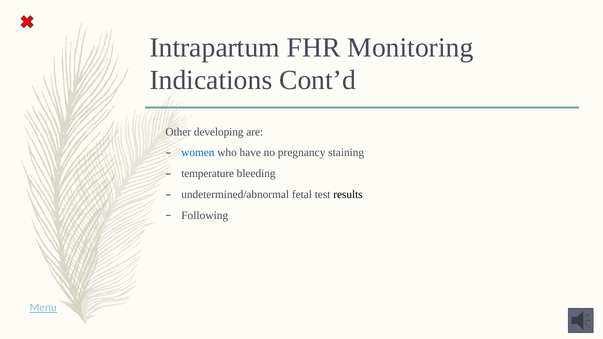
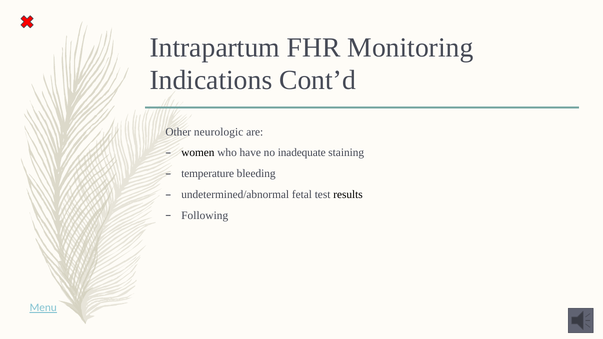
developing: developing -> neurologic
women colour: blue -> black
pregnancy: pregnancy -> inadequate
